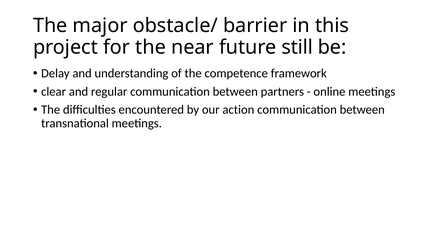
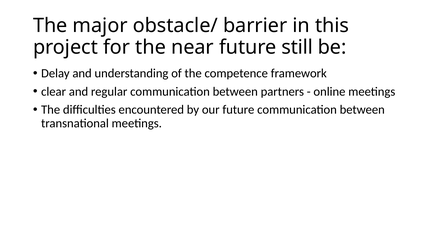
our action: action -> future
